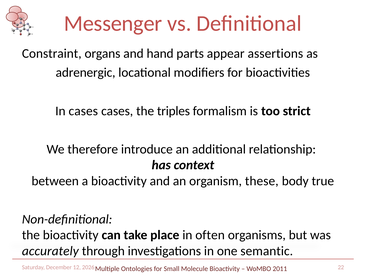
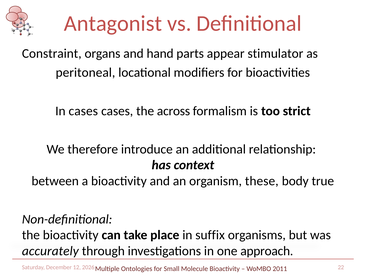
Messenger: Messenger -> Antagonist
assertions: assertions -> stimulator
adrenergic: adrenergic -> peritoneal
triples: triples -> across
often: often -> suffix
semantic: semantic -> approach
